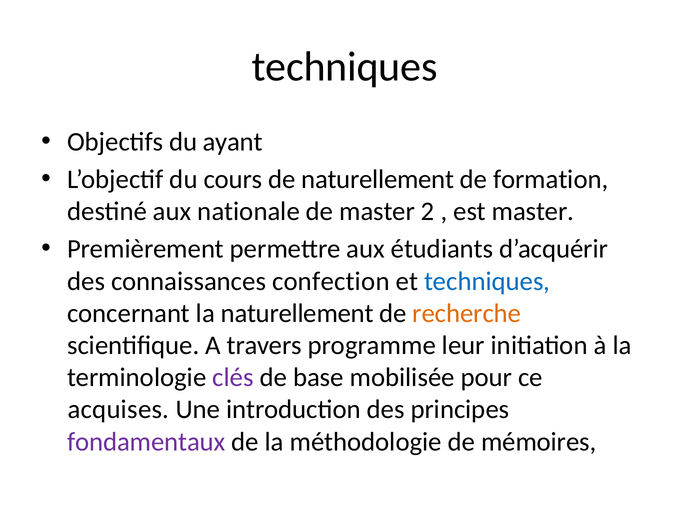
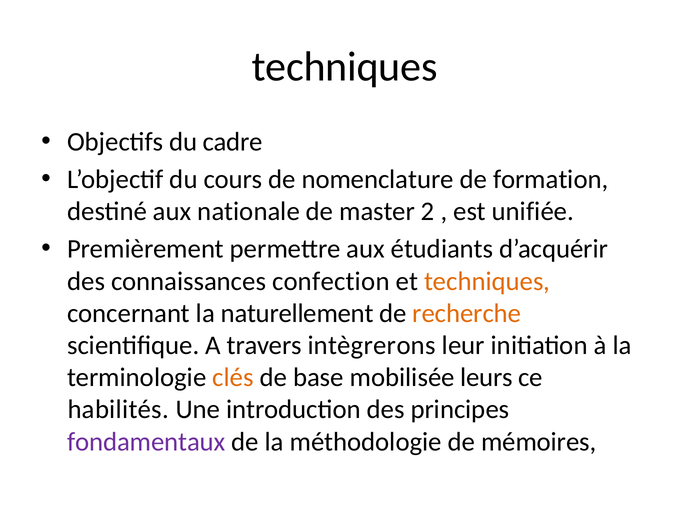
ayant: ayant -> cadre
de naturellement: naturellement -> nomenclature
est master: master -> unifiée
techniques at (487, 281) colour: blue -> orange
programme: programme -> intègrerons
clés colour: purple -> orange
pour: pour -> leurs
acquises: acquises -> habilités
